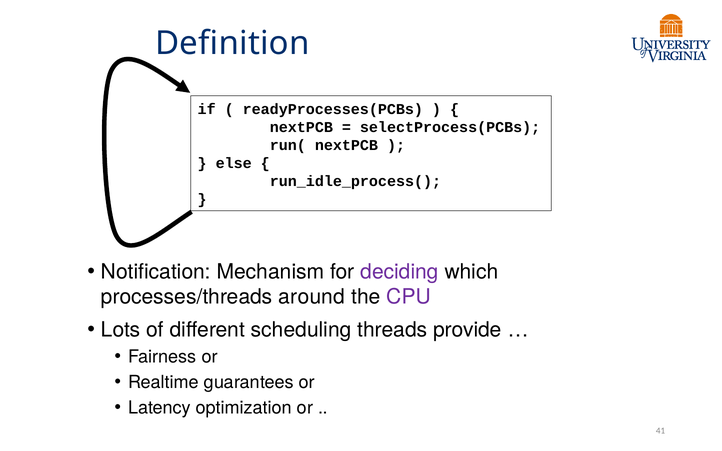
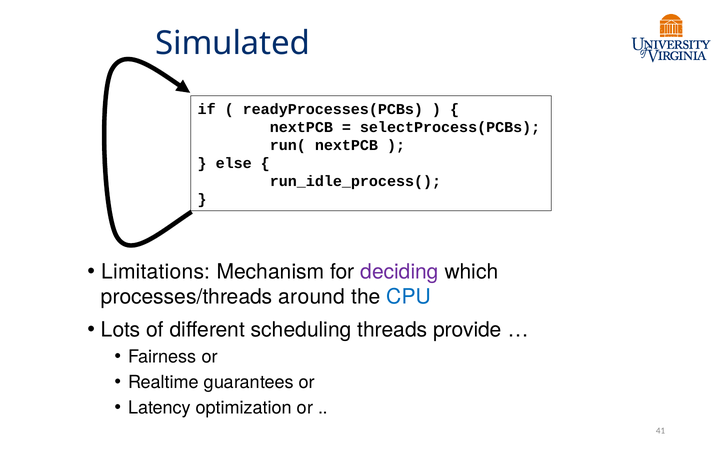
Definition: Definition -> Simulated
Notification: Notification -> Limitations
CPU colour: purple -> blue
